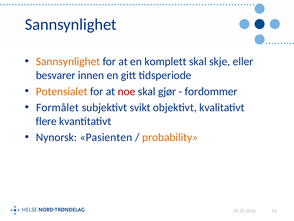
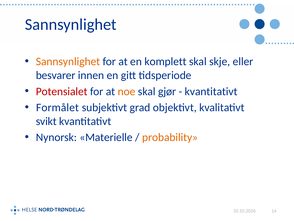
Potensialet colour: orange -> red
noe colour: red -> orange
fordommer at (211, 91): fordommer -> kvantitativt
svikt: svikt -> grad
flere: flere -> svikt
Pasienten: Pasienten -> Materielle
